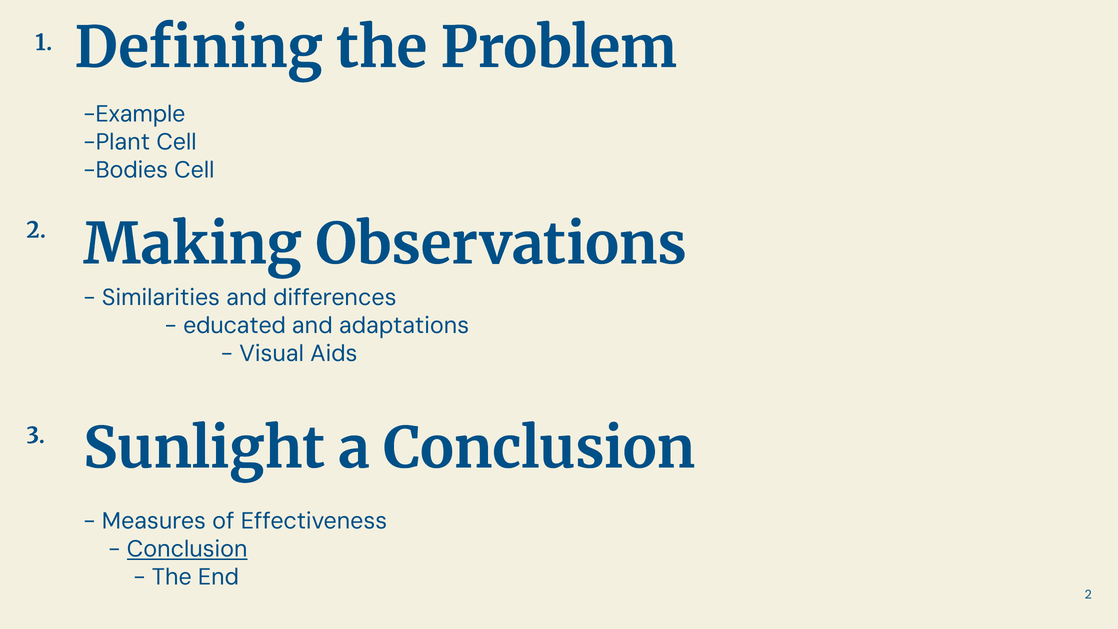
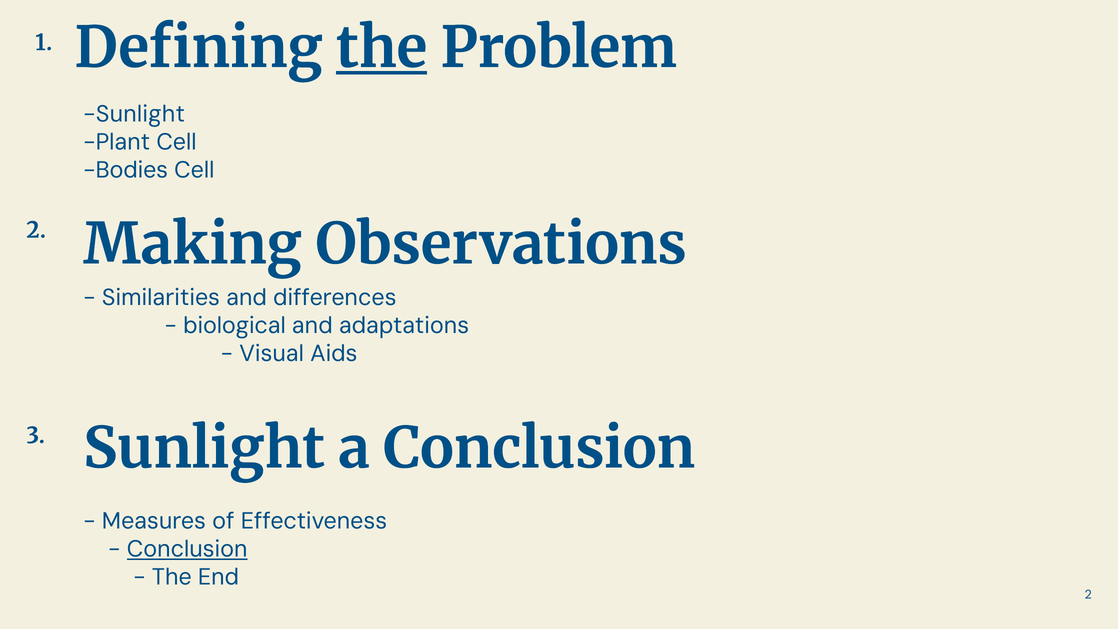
the at (382, 48) underline: none -> present
Example at (134, 114): Example -> Sunlight
educated: educated -> biological
